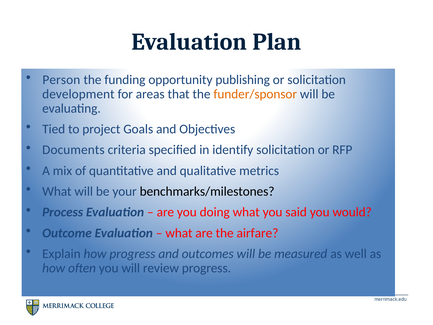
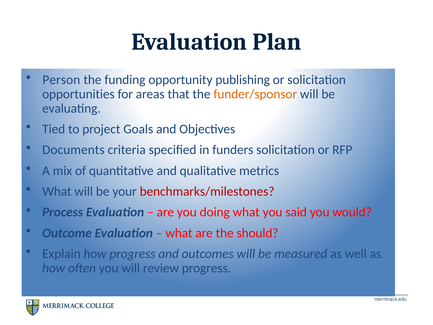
development: development -> opportunities
identify: identify -> funders
benchmarks/milestones colour: black -> red
airfare: airfare -> should
